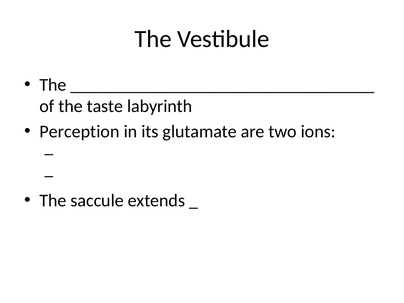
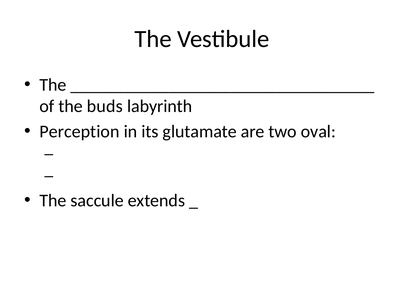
taste: taste -> buds
ions: ions -> oval
